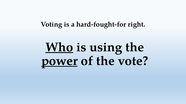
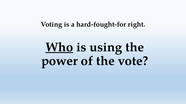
power underline: present -> none
